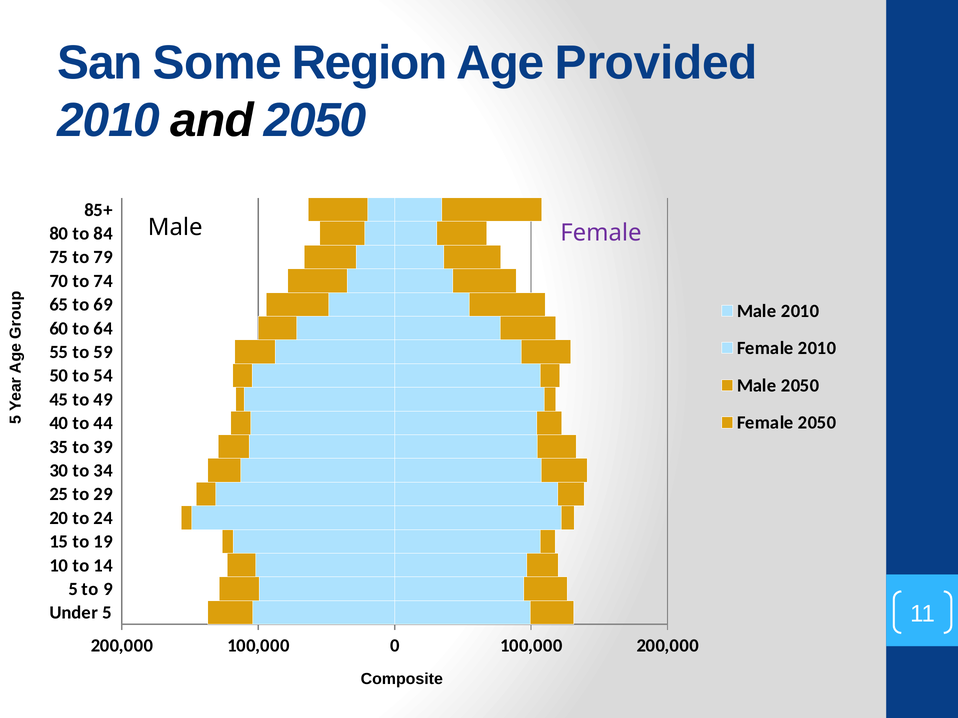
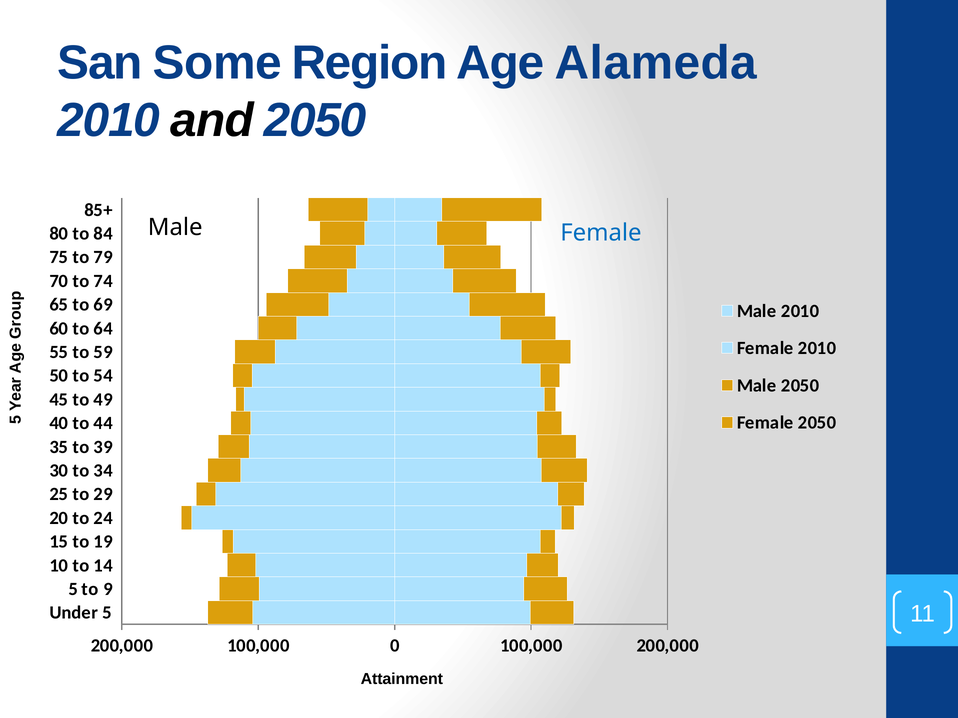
Provided: Provided -> Alameda
Female at (601, 233) colour: purple -> blue
Composite: Composite -> Attainment
